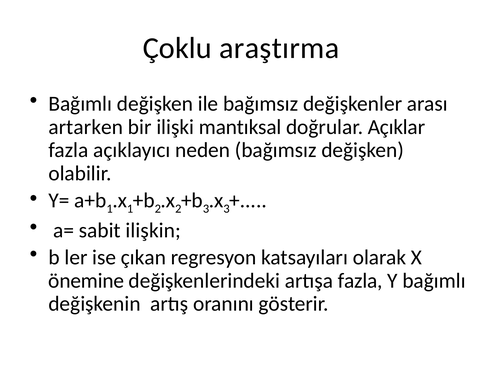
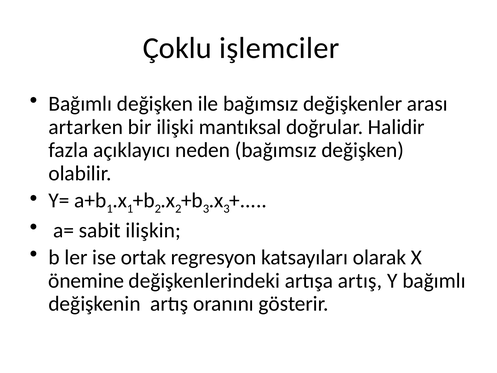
araştırma: araştırma -> işlemciler
Açıklar: Açıklar -> Halidir
çıkan: çıkan -> ortak
artışa fazla: fazla -> artış
